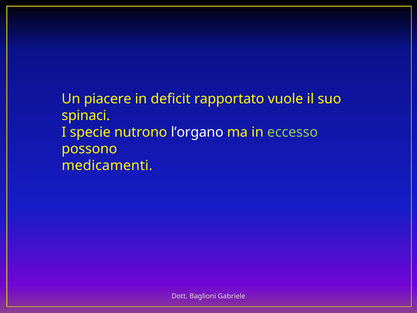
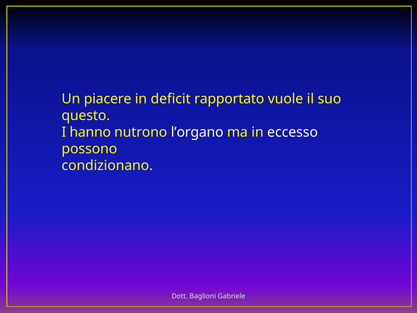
spinaci: spinaci -> questo
specie: specie -> hanno
eccesso colour: light green -> white
medicamenti: medicamenti -> condizionano
